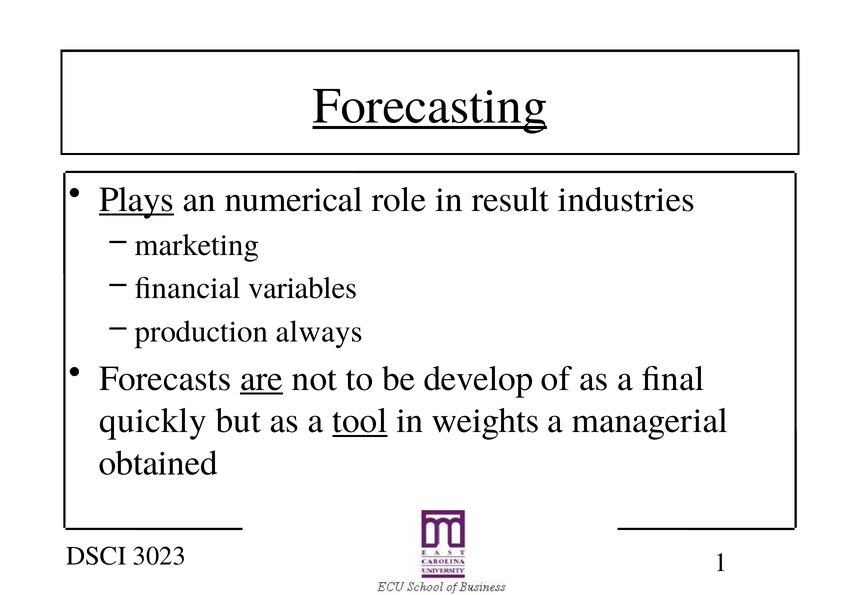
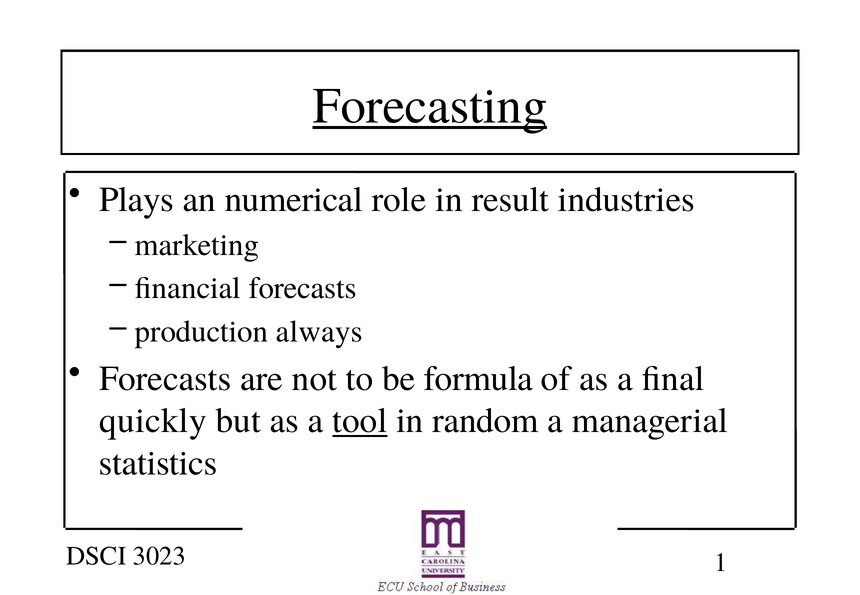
Plays underline: present -> none
financial variables: variables -> forecasts
are underline: present -> none
develop: develop -> formula
weights: weights -> random
obtained: obtained -> statistics
